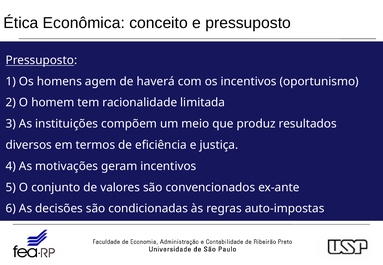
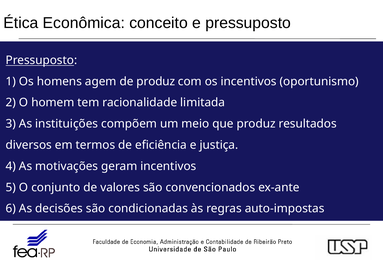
de haverá: haverá -> produz
